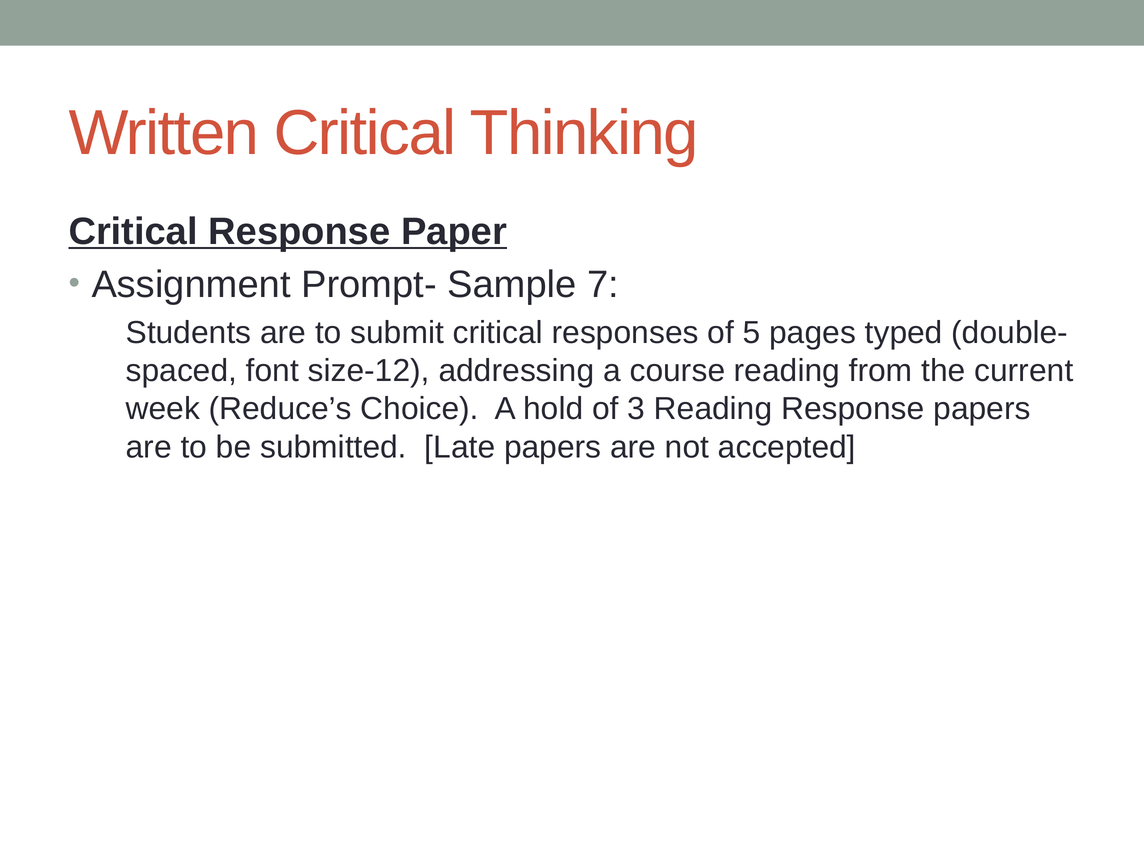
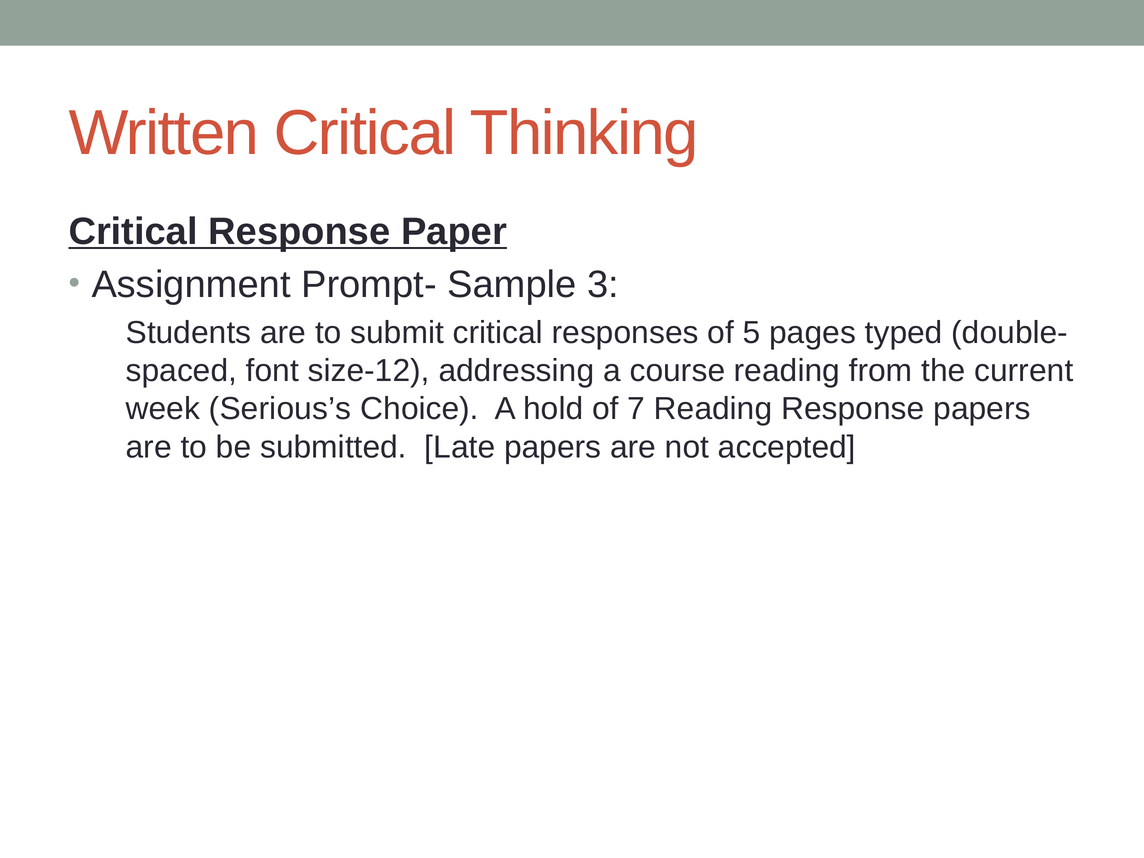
7: 7 -> 3
Reduce’s: Reduce’s -> Serious’s
3: 3 -> 7
